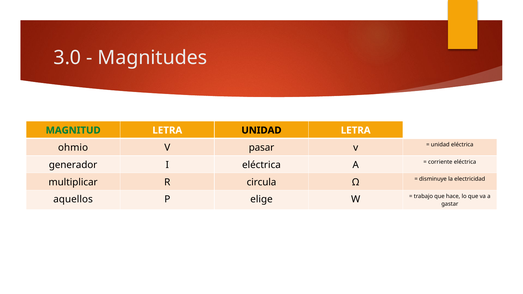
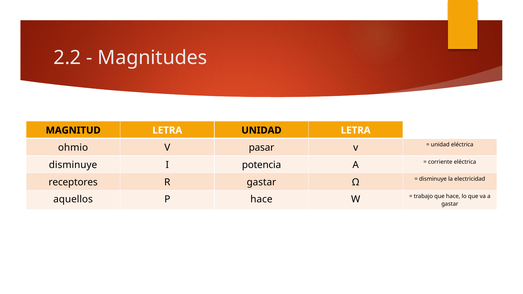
3.0: 3.0 -> 2.2
MAGNITUD colour: green -> black
generador at (73, 165): generador -> disminuye
I eléctrica: eléctrica -> potencia
multiplicar: multiplicar -> receptores
R circula: circula -> gastar
P elige: elige -> hace
